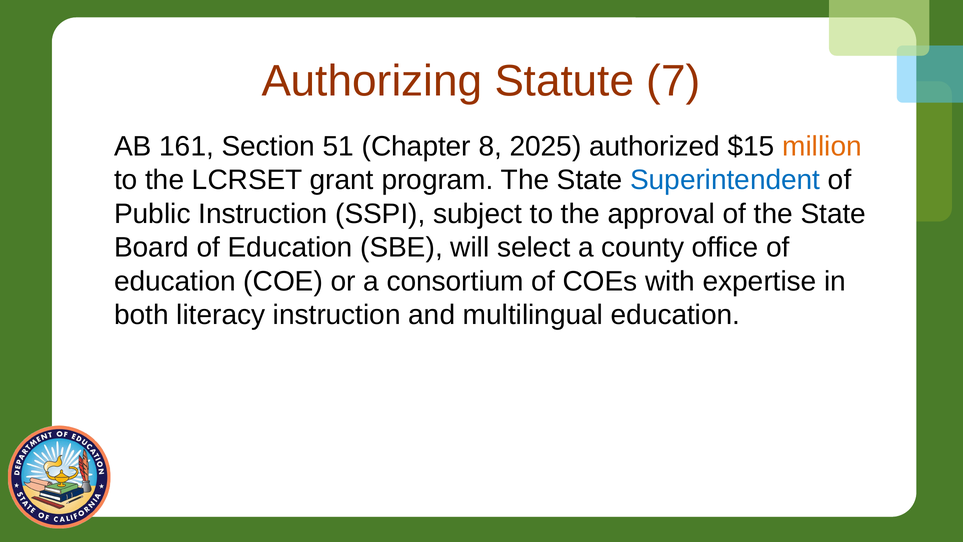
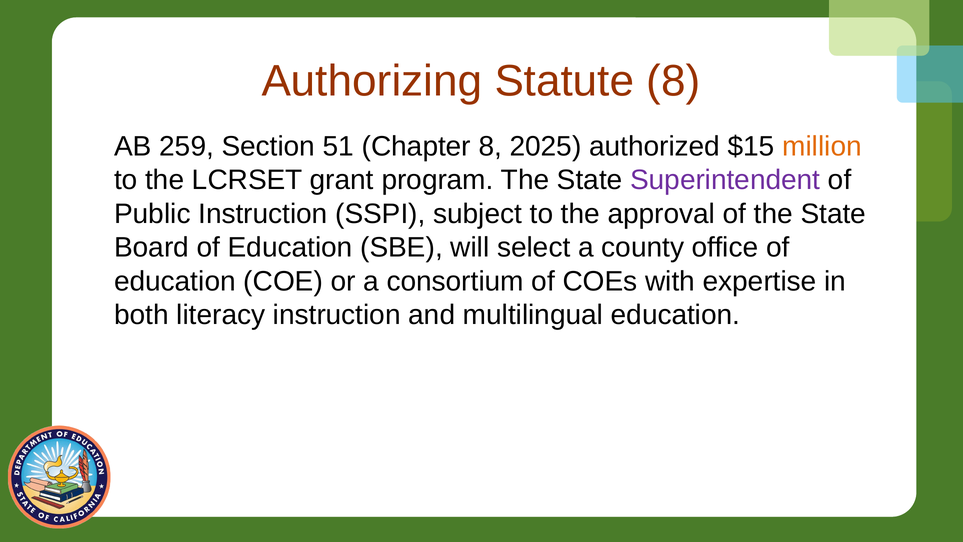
Statute 7: 7 -> 8
161: 161 -> 259
Superintendent colour: blue -> purple
